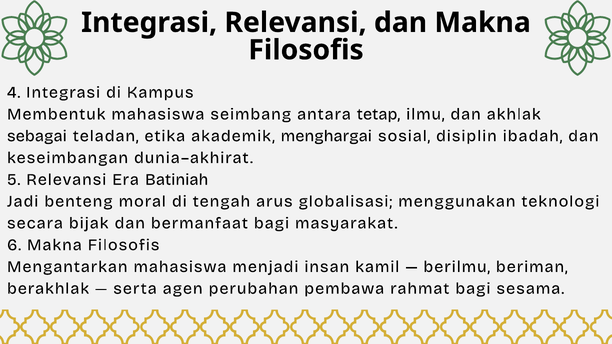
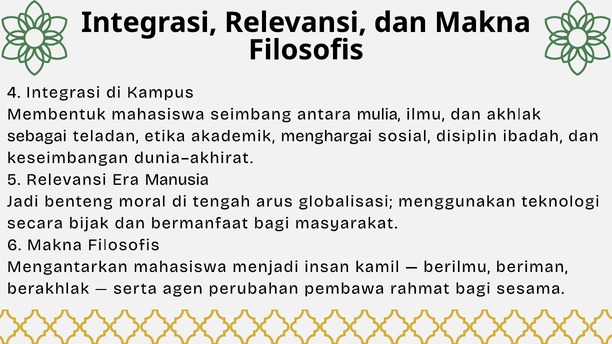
tetap: tetap -> mulia
Batiniah: Batiniah -> Manusia
